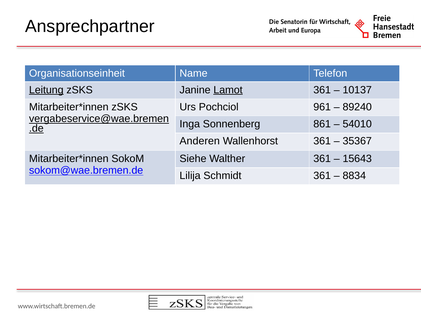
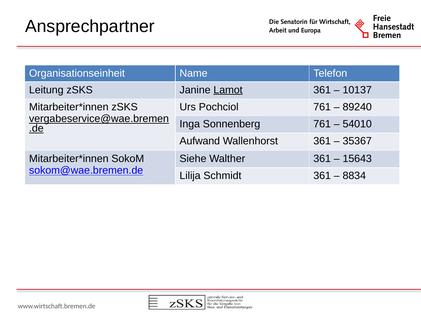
Leitung underline: present -> none
Pochciol 961: 961 -> 761
Sonnenberg 861: 861 -> 761
Anderen: Anderen -> Aufwand
